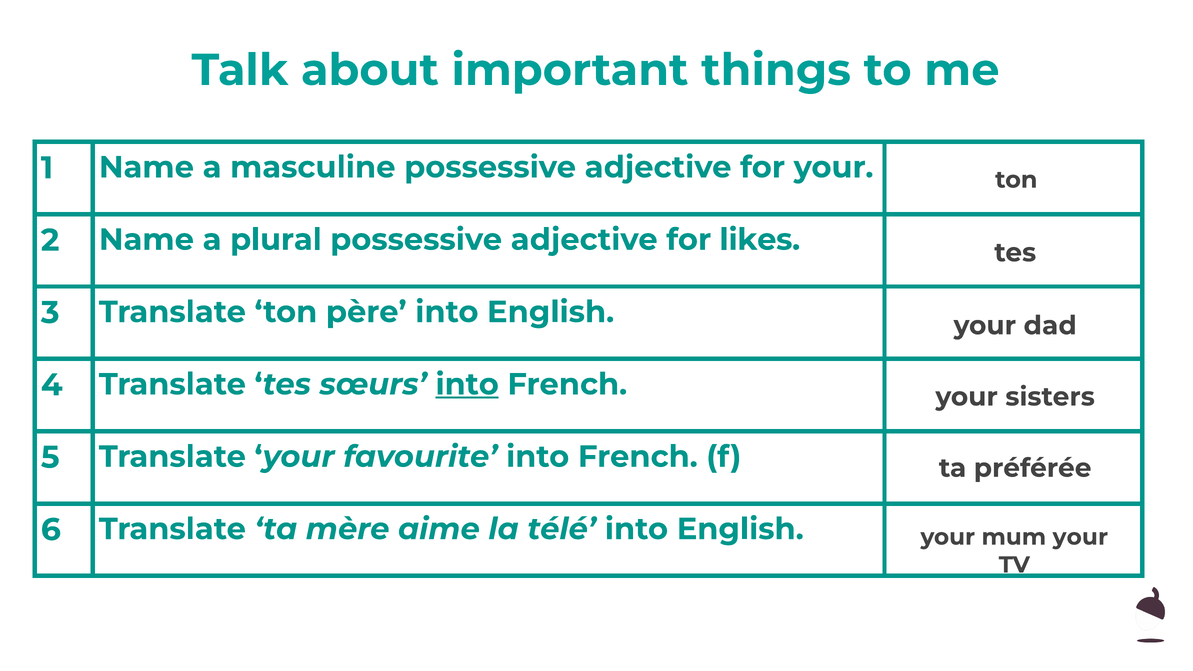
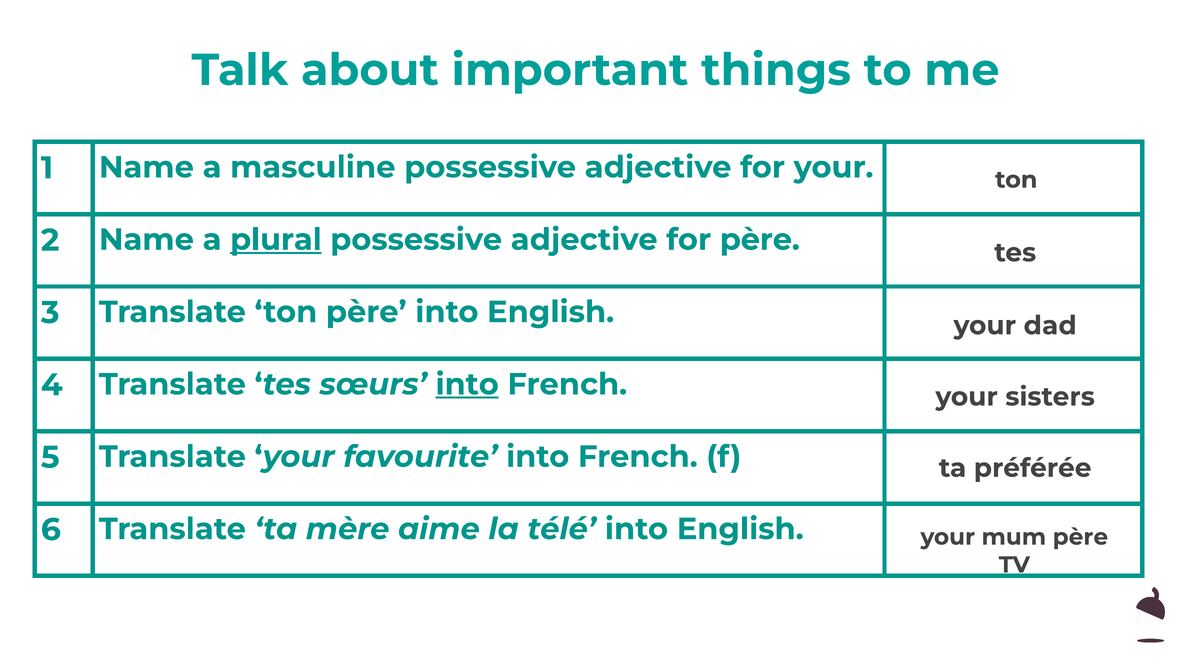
plural underline: none -> present
for likes: likes -> père
mum your: your -> père
